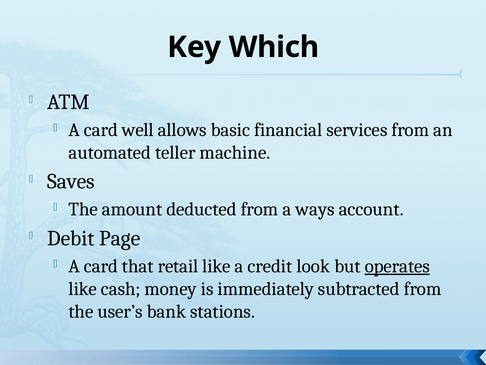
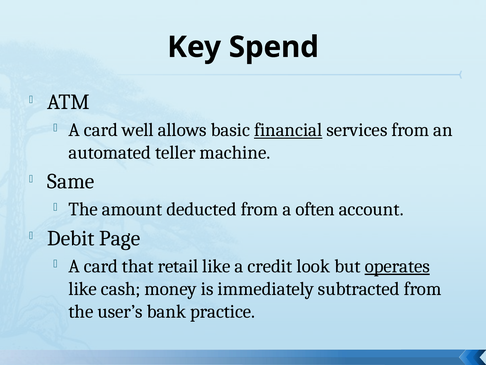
Which: Which -> Spend
financial underline: none -> present
Saves: Saves -> Same
ways: ways -> often
stations: stations -> practice
